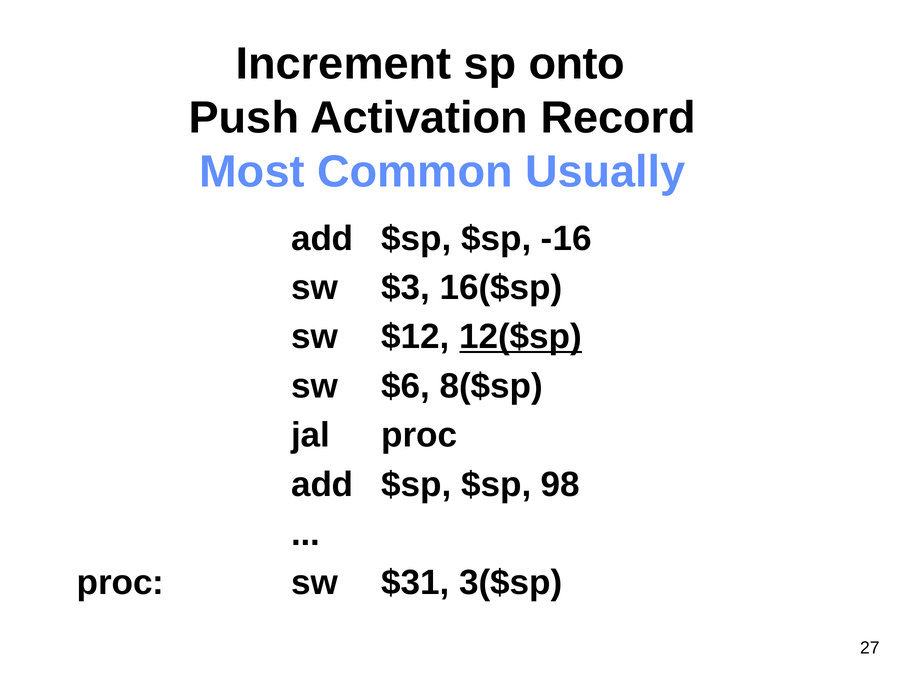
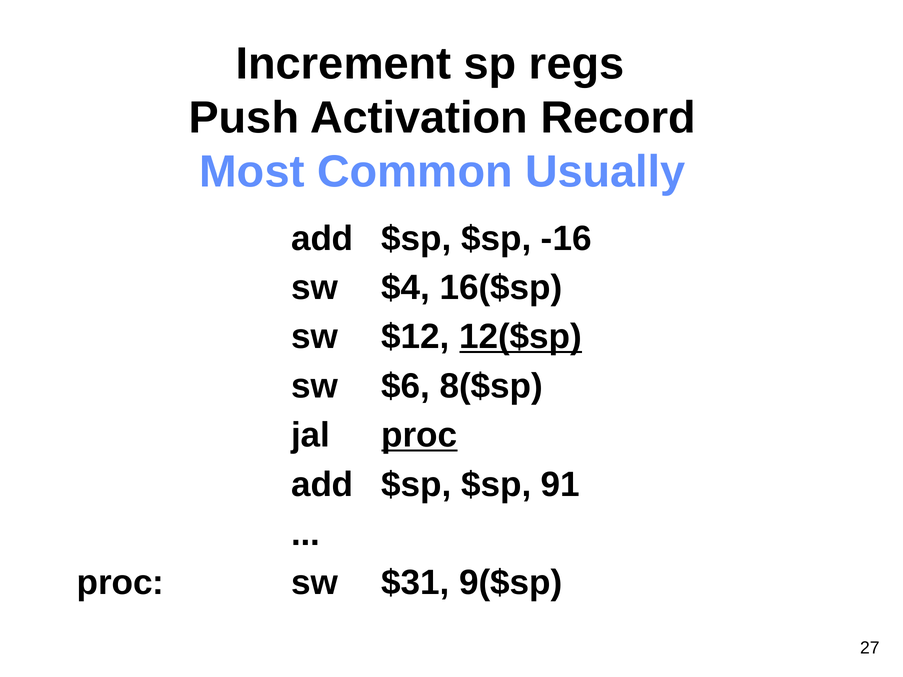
onto: onto -> regs
$3: $3 -> $4
proc at (419, 435) underline: none -> present
98: 98 -> 91
3($sp: 3($sp -> 9($sp
